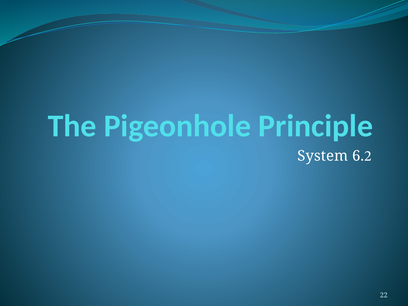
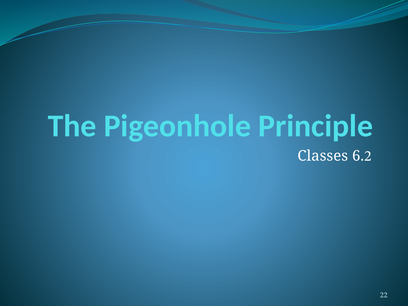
System: System -> Classes
